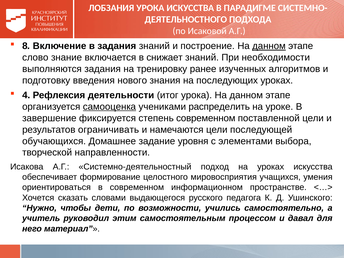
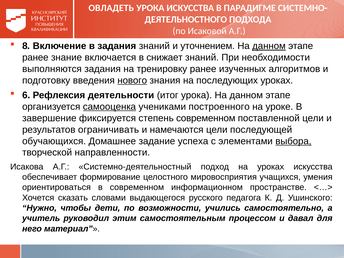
ЛОБЗАНИЯ: ЛОБЗАНИЯ -> ОВЛАДЕТЬ
построение: построение -> уточнением
слово at (35, 57): слово -> ранее
нового underline: none -> present
4: 4 -> 6
распределить: распределить -> построенного
уровня: уровня -> успеха
выбора underline: none -> present
